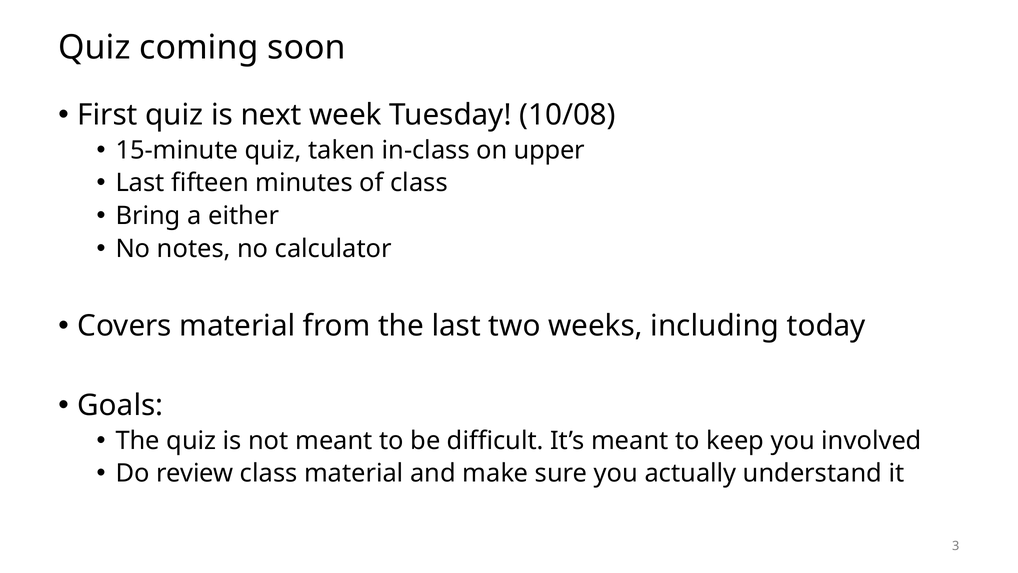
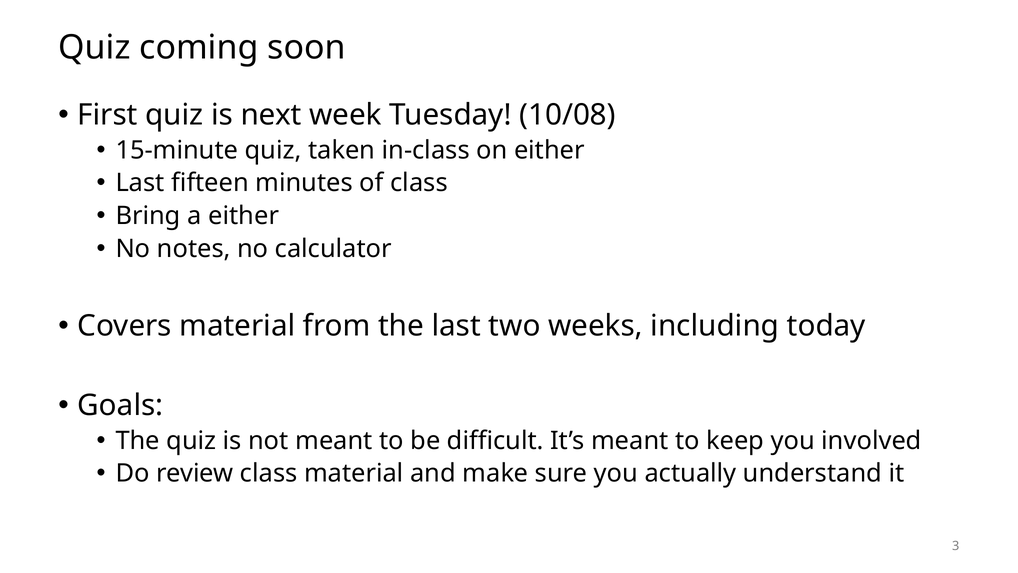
on upper: upper -> either
